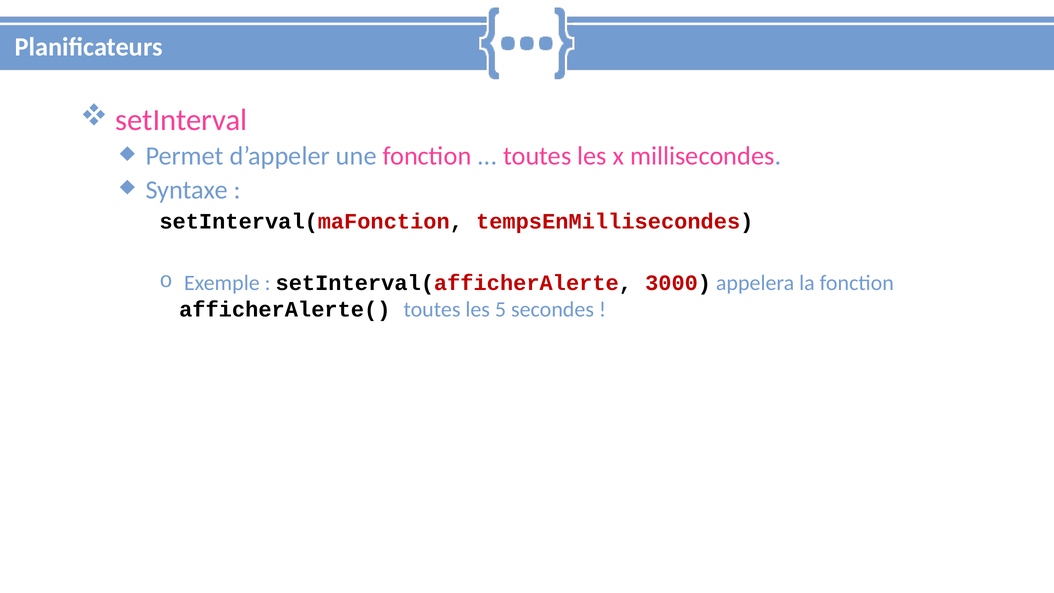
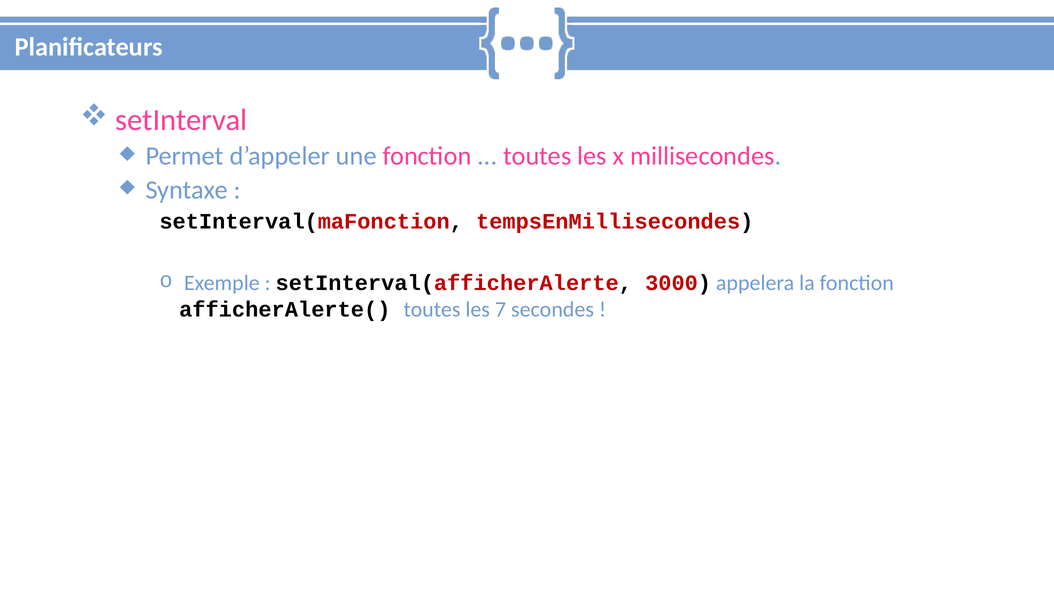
5: 5 -> 7
